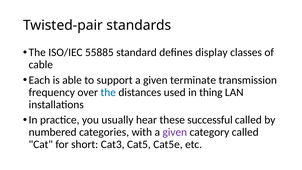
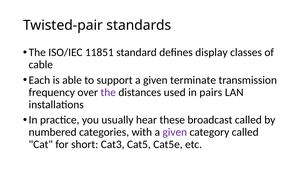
55885: 55885 -> 11851
the at (108, 92) colour: blue -> purple
thing: thing -> pairs
successful: successful -> broadcast
